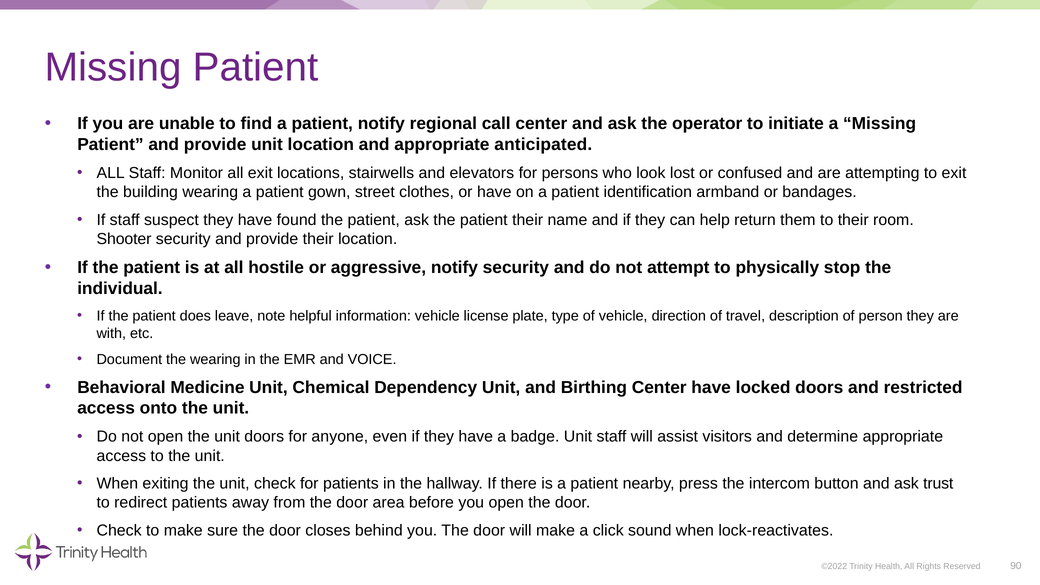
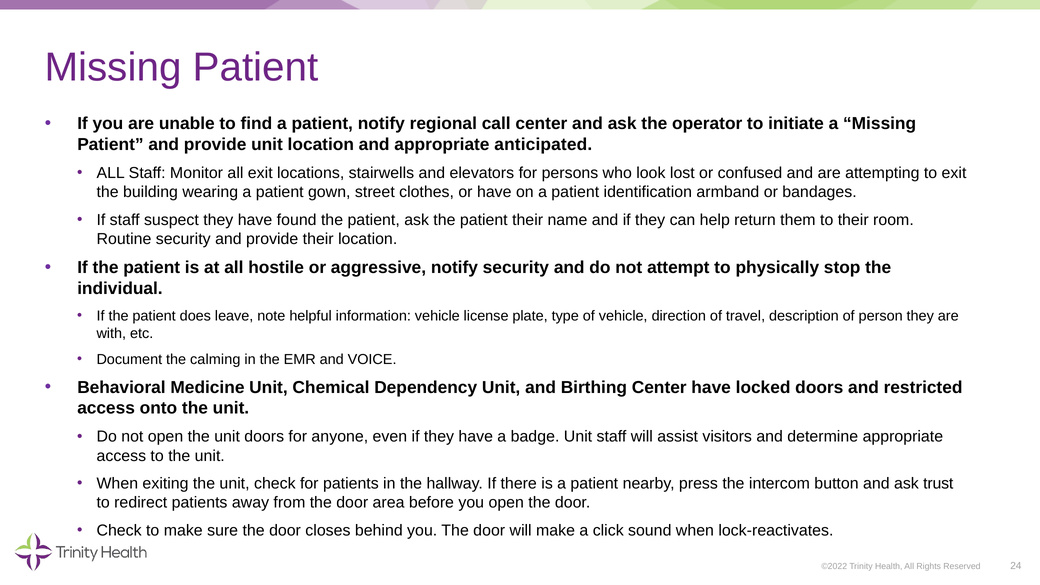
Shooter: Shooter -> Routine
the wearing: wearing -> calming
90: 90 -> 24
